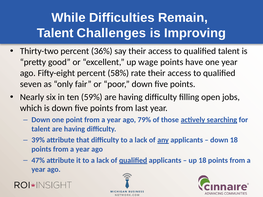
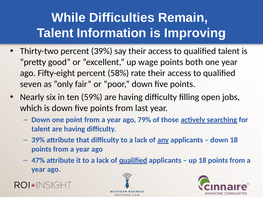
Challenges: Challenges -> Information
percent 36%: 36% -> 39%
have: have -> both
